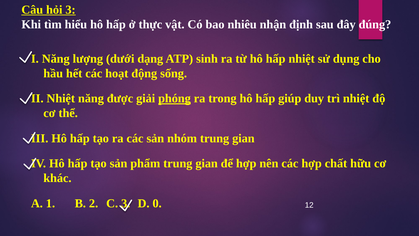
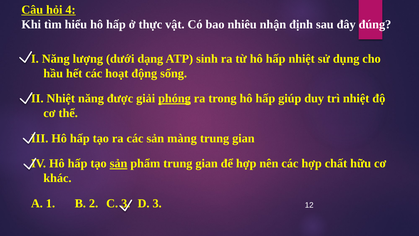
hỏi 3: 3 -> 4
nhóm: nhóm -> màng
sản at (119, 163) underline: none -> present
D 0: 0 -> 3
